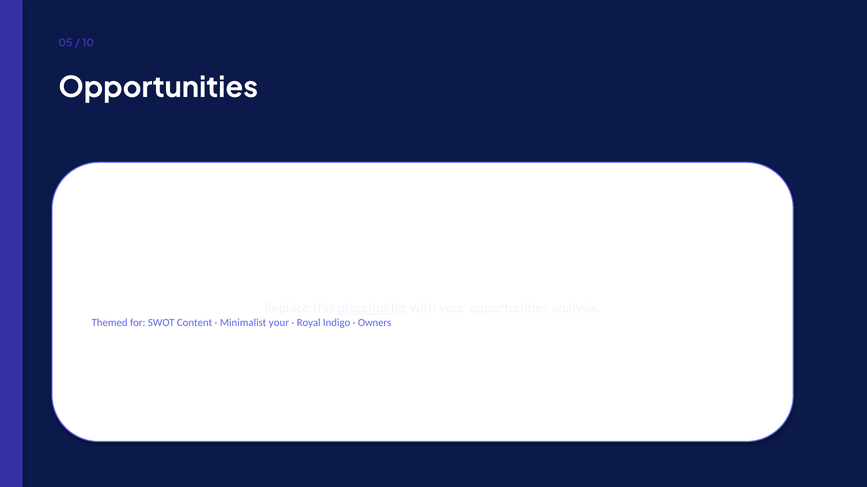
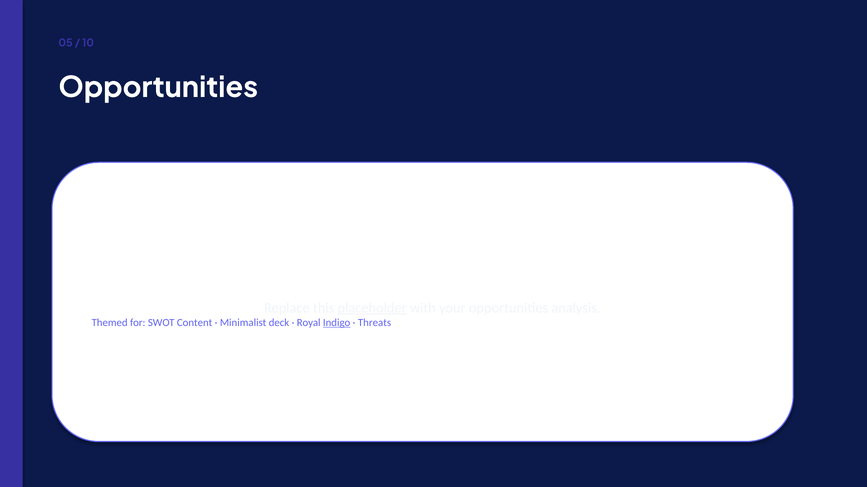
Minimalist your: your -> deck
Indigo underline: none -> present
Owners: Owners -> Threats
